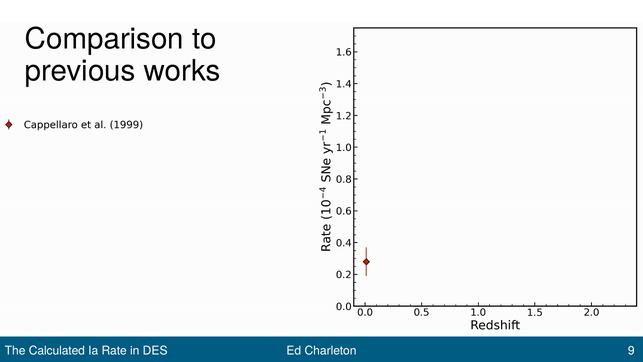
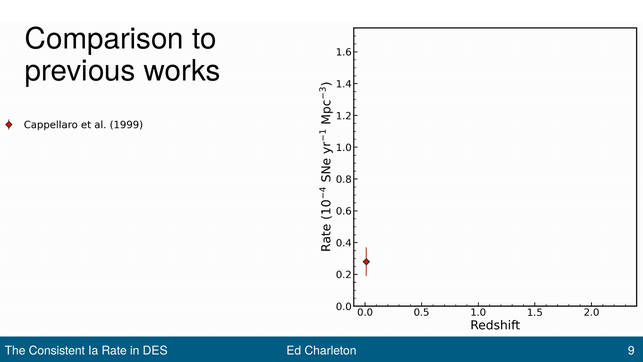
Calculated: Calculated -> Consistent
